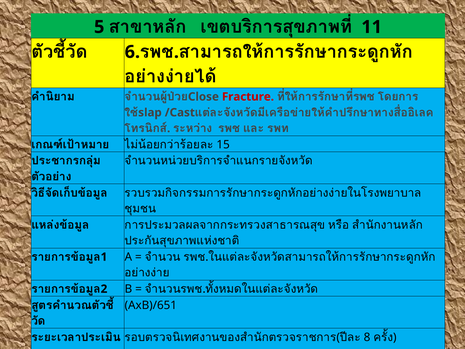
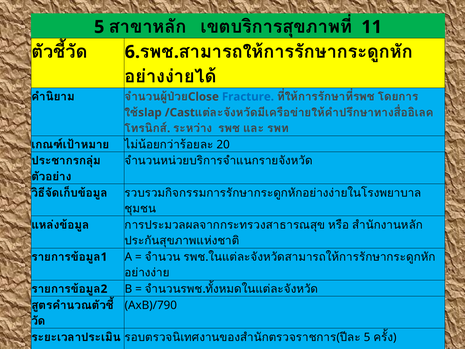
Fracture colour: red -> blue
15: 15 -> 20
AxB)/651: AxB)/651 -> AxB)/790
8 at (367, 337): 8 -> 5
